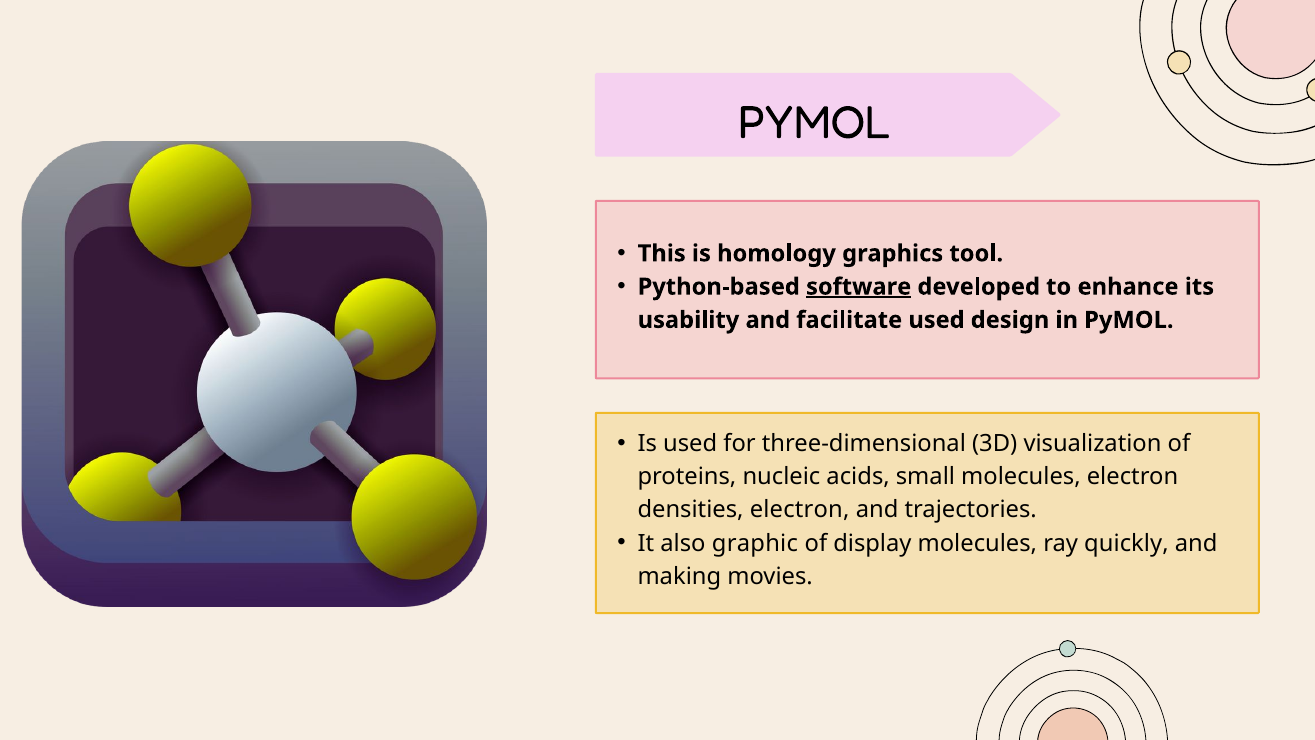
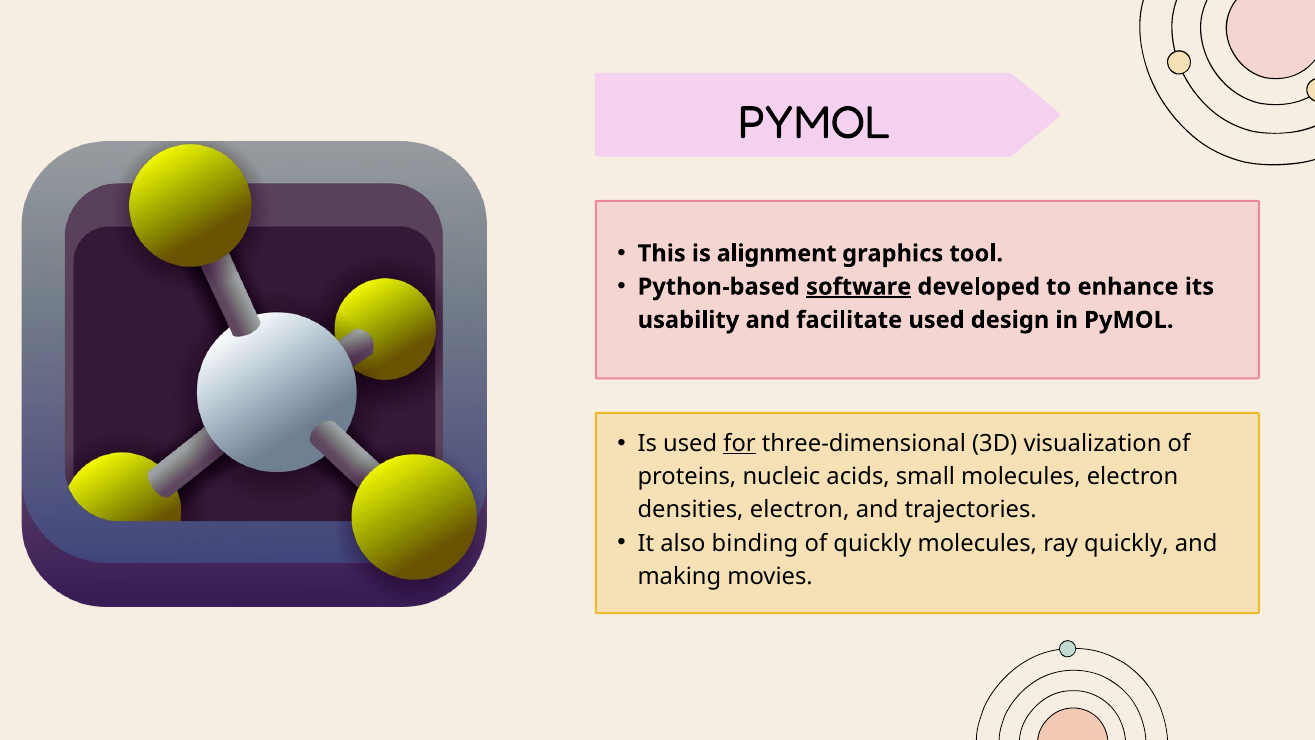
homology: homology -> alignment
for underline: none -> present
graphic: graphic -> binding
of display: display -> quickly
